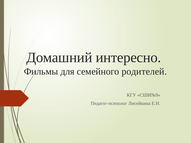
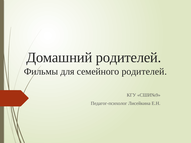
Домашний интересно: интересно -> родителей
